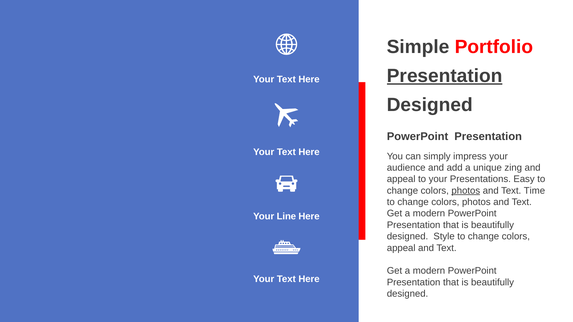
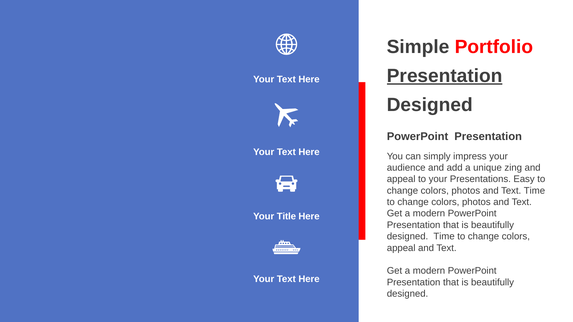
photos at (466, 191) underline: present -> none
Line: Line -> Title
designed Style: Style -> Time
